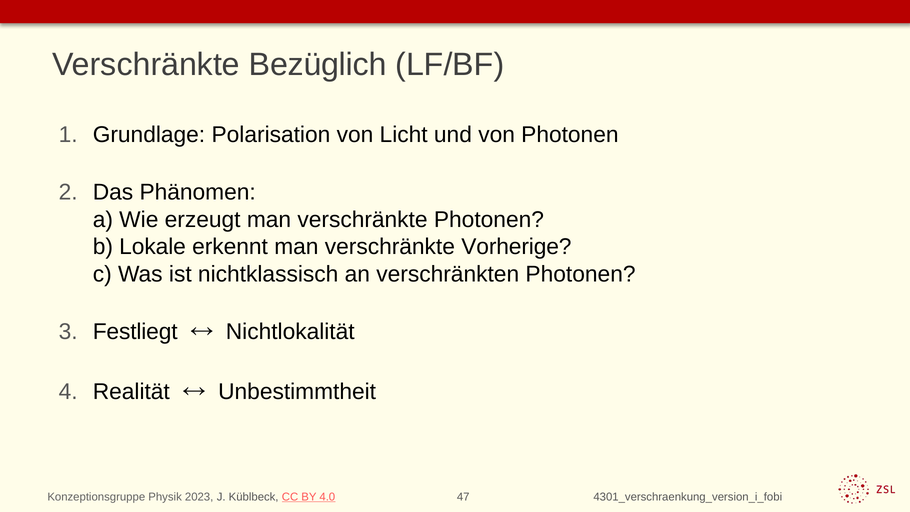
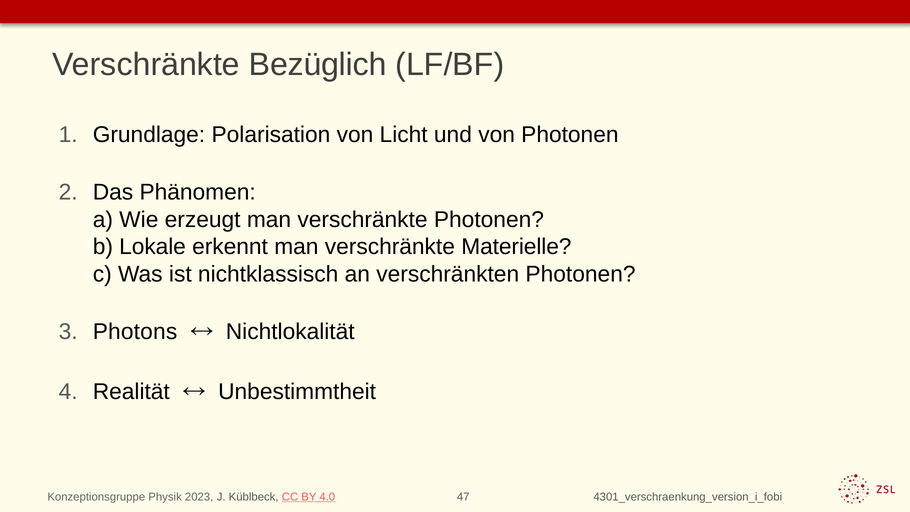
Vorherige: Vorherige -> Materielle
Festliegt: Festliegt -> Photons
